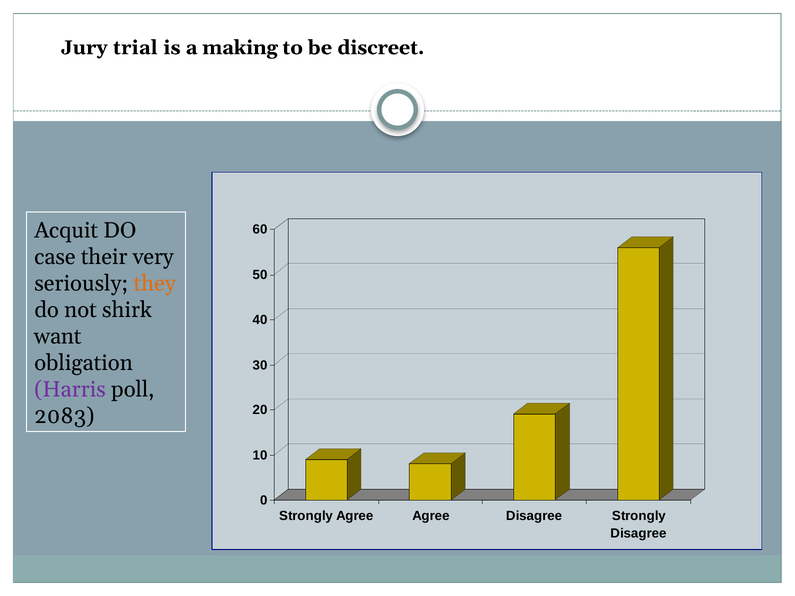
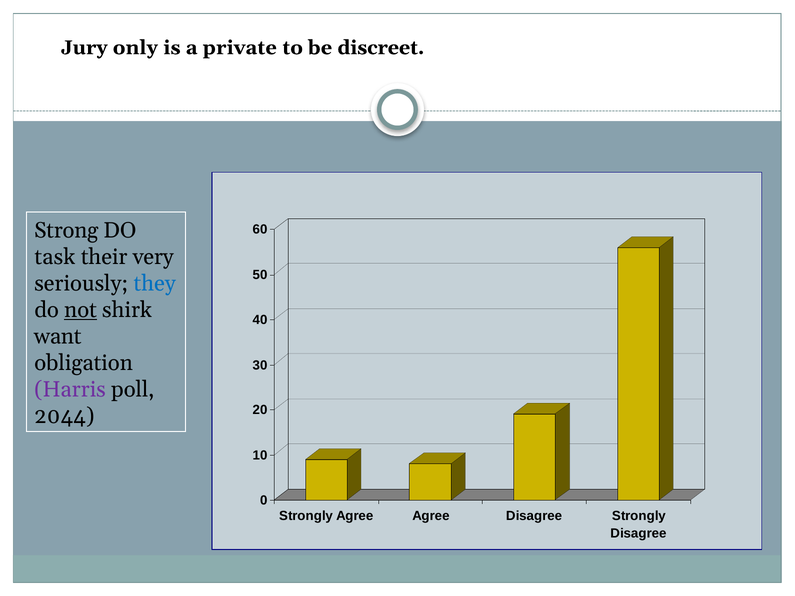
trial: trial -> only
making: making -> private
Acquit: Acquit -> Strong
case: case -> task
they colour: orange -> blue
not underline: none -> present
2083: 2083 -> 2044
